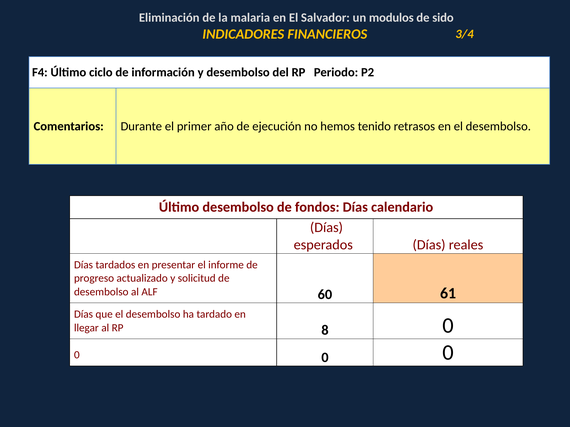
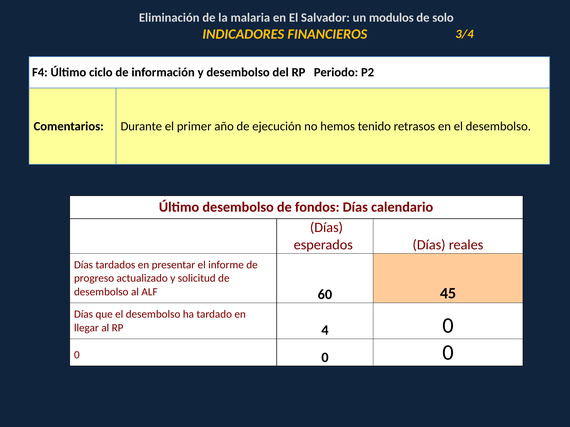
sido: sido -> solo
61: 61 -> 45
8: 8 -> 4
